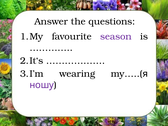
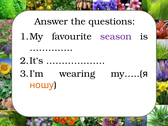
ношу colour: purple -> orange
